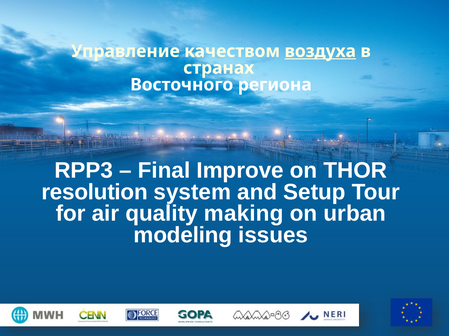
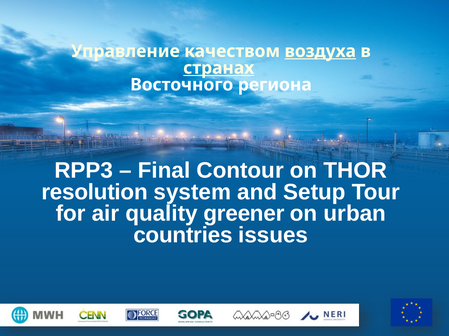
странах underline: none -> present
Improve: Improve -> Contour
making: making -> greener
modeling: modeling -> countries
